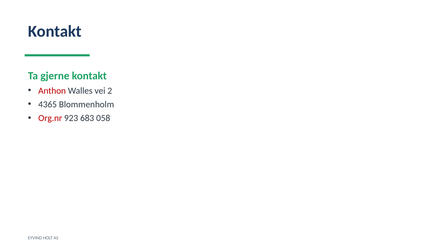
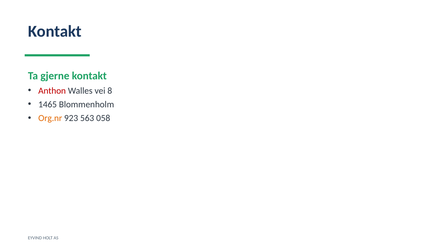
2: 2 -> 8
4365: 4365 -> 1465
Org.nr colour: red -> orange
683: 683 -> 563
